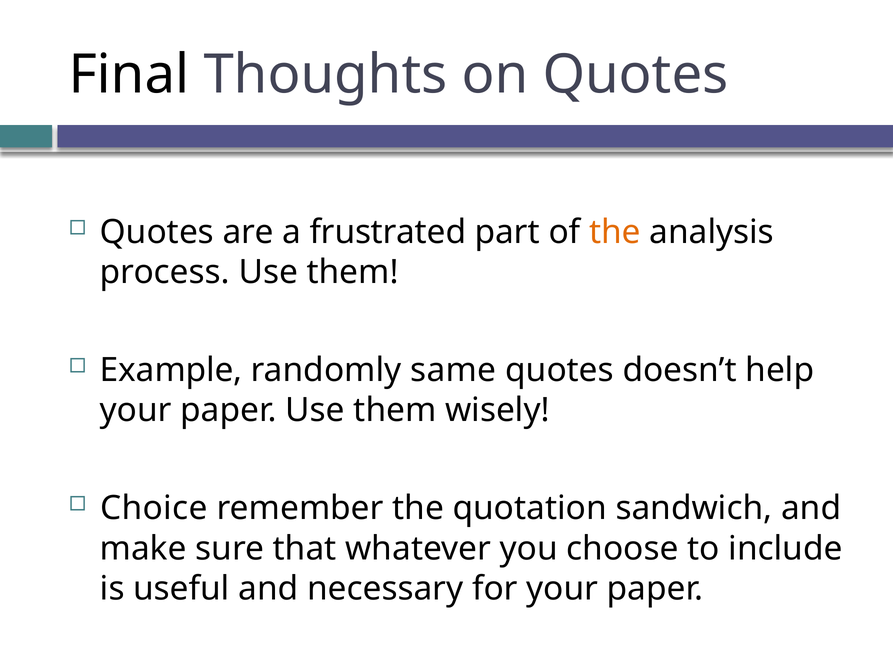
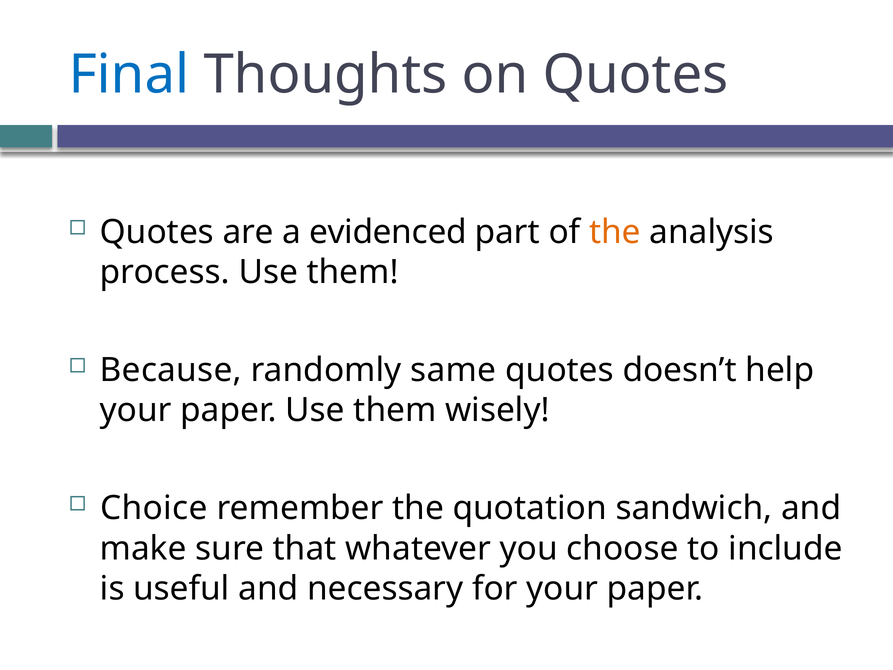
Final colour: black -> blue
frustrated: frustrated -> evidenced
Example: Example -> Because
